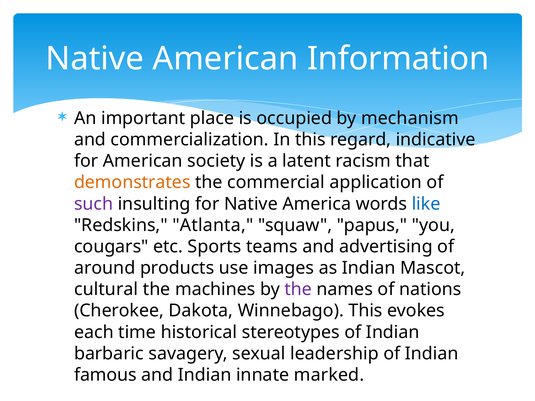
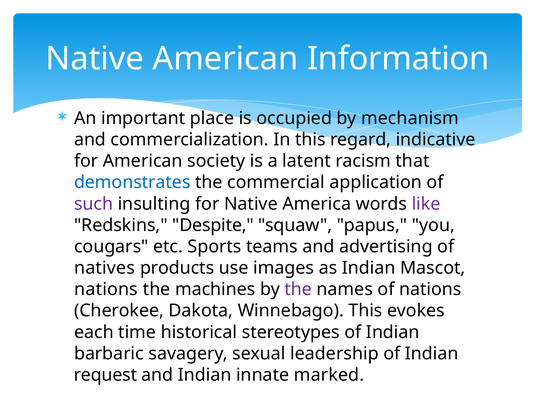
demonstrates colour: orange -> blue
like colour: blue -> purple
Atlanta: Atlanta -> Despite
around: around -> natives
cultural at (106, 290): cultural -> nations
famous: famous -> request
